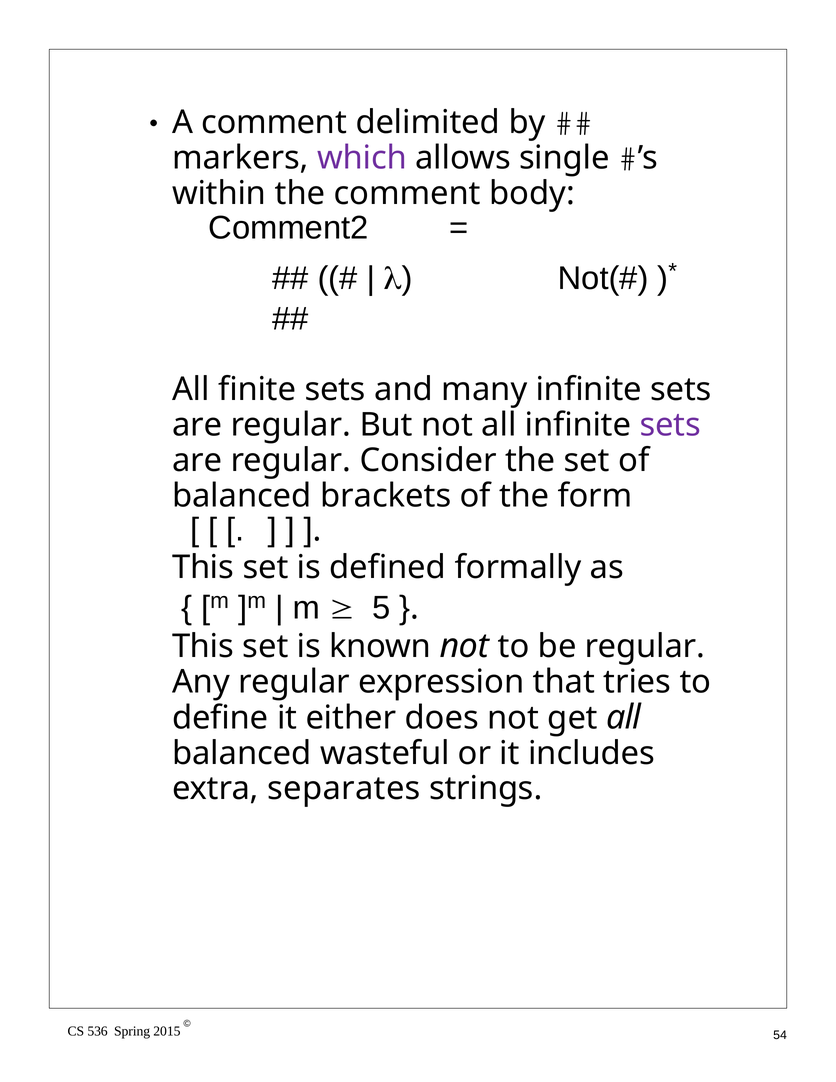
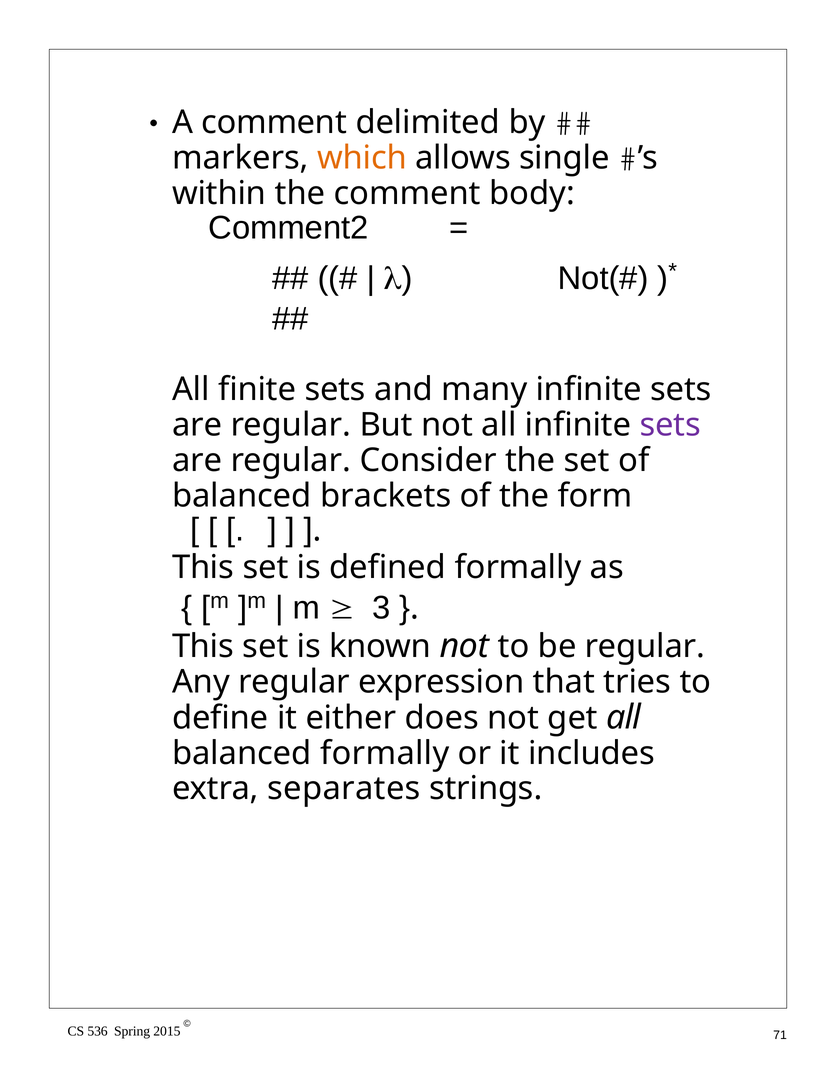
which colour: purple -> orange
5: 5 -> 3
balanced wasteful: wasteful -> formally
54: 54 -> 71
